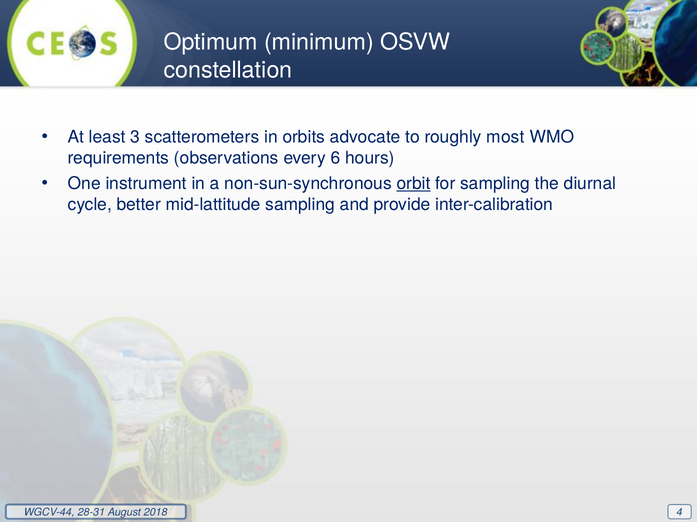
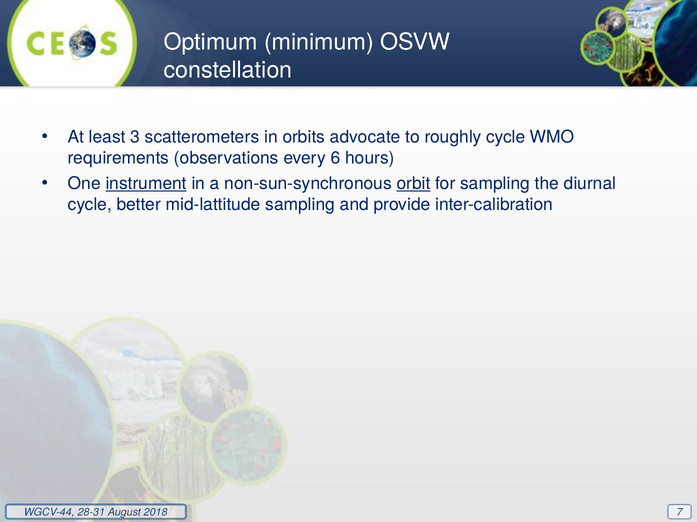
roughly most: most -> cycle
instrument underline: none -> present
4: 4 -> 7
